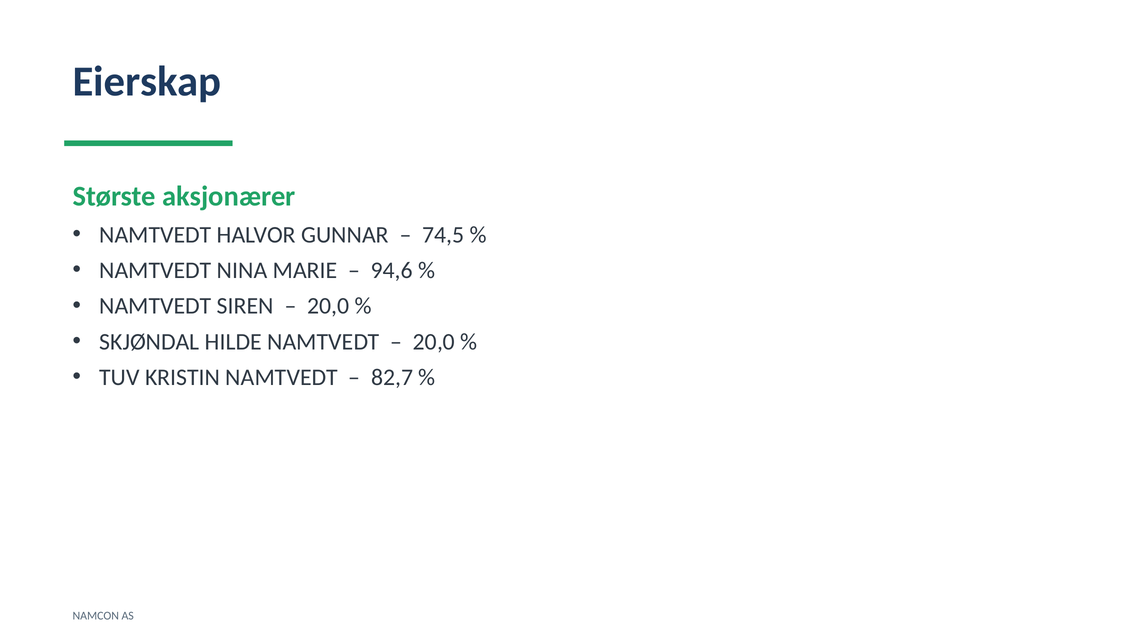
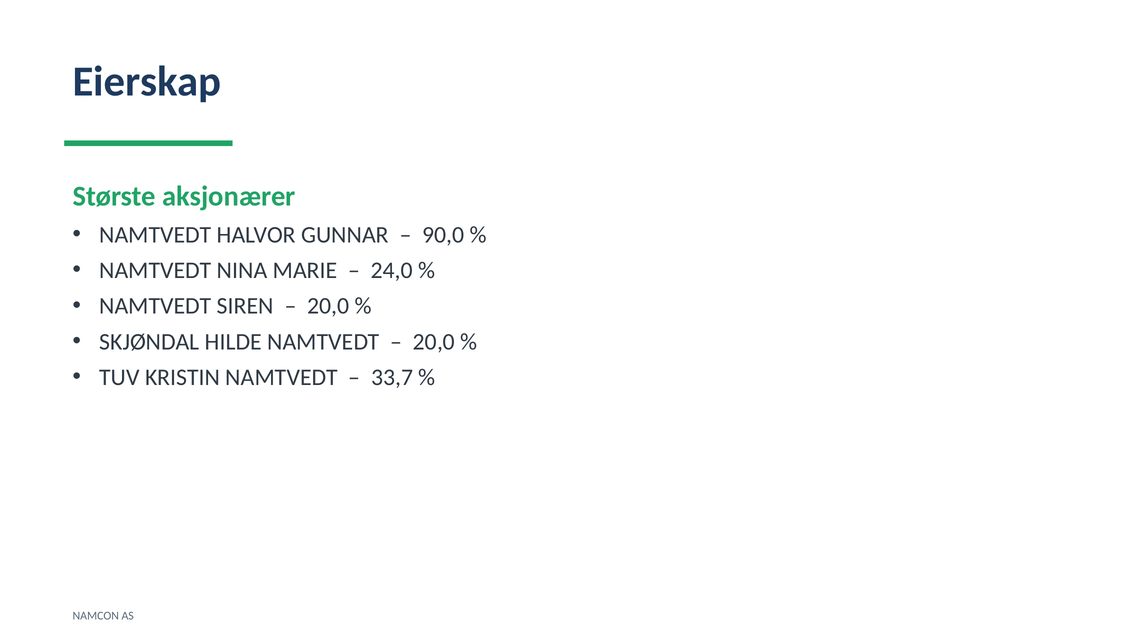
74,5: 74,5 -> 90,0
94,6: 94,6 -> 24,0
82,7: 82,7 -> 33,7
